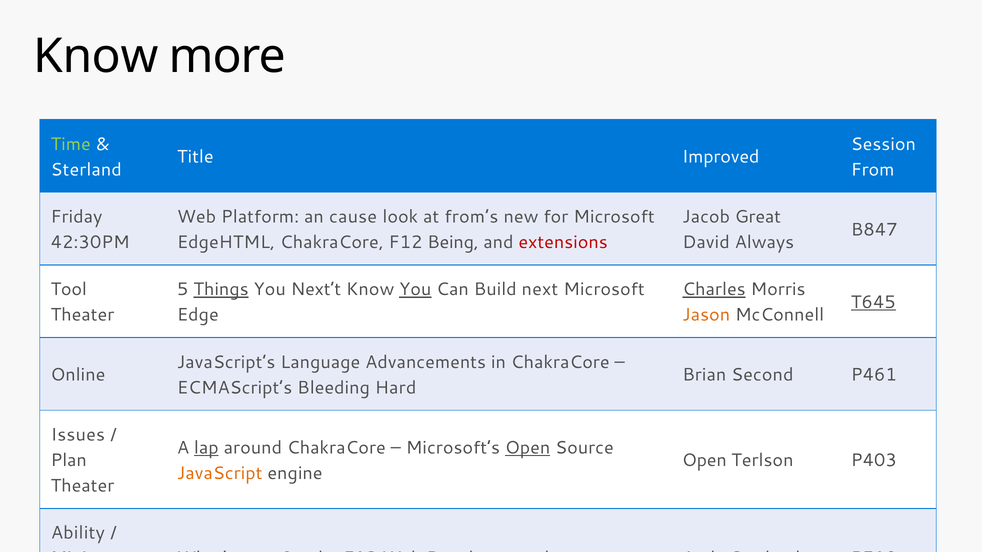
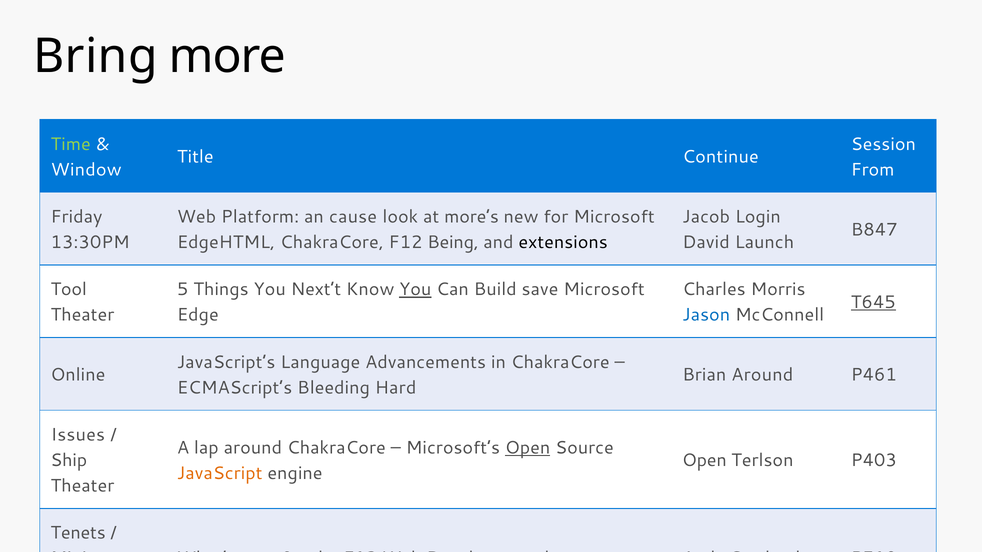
Know at (96, 56): Know -> Bring
Improved: Improved -> Continue
Sterland at (86, 170): Sterland -> Window
from’s: from’s -> more’s
Great: Great -> Login
42:30PM: 42:30PM -> 13:30PM
extensions colour: red -> black
Always: Always -> Launch
Things underline: present -> none
Build next: next -> save
Charles underline: present -> none
Jason colour: orange -> blue
Brian Second: Second -> Around
lap underline: present -> none
Plan: Plan -> Ship
Ability: Ability -> Tenets
